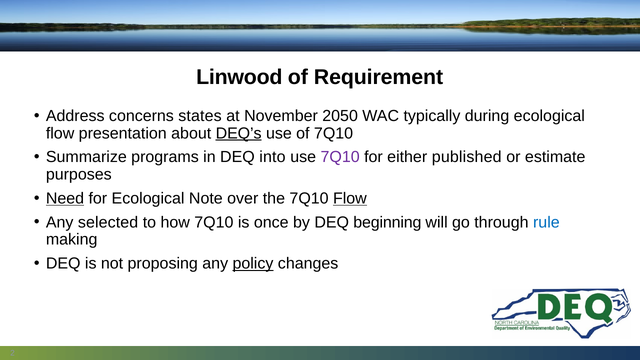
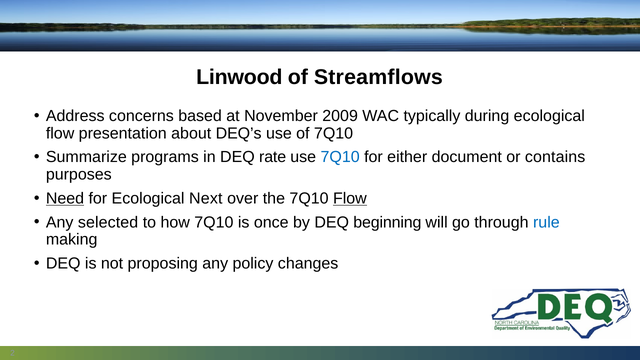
Requirement: Requirement -> Streamflows
states: states -> based
2050: 2050 -> 2009
DEQ’s underline: present -> none
into: into -> rate
7Q10 at (340, 157) colour: purple -> blue
published: published -> document
estimate: estimate -> contains
Note: Note -> Next
policy underline: present -> none
